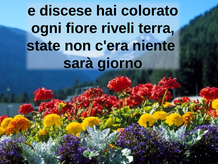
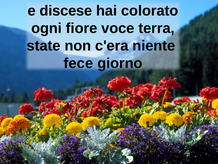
riveli: riveli -> voce
sarà: sarà -> fece
